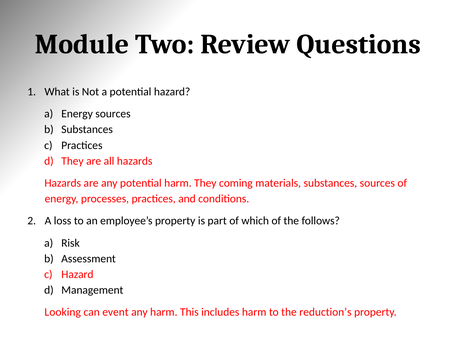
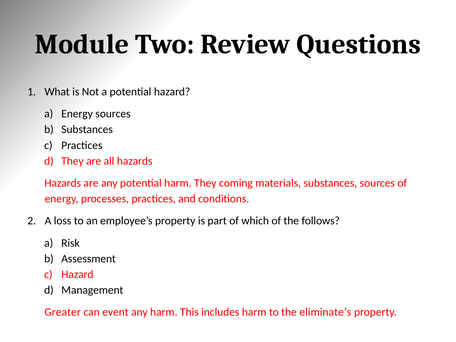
Looking: Looking -> Greater
reduction’s: reduction’s -> eliminate’s
